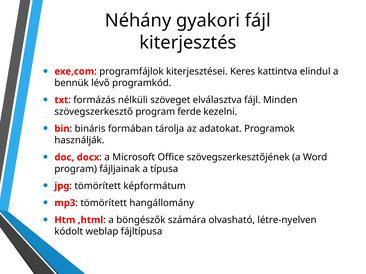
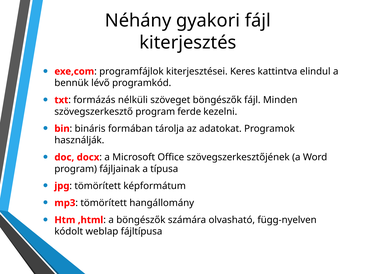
szöveget elválasztva: elválasztva -> böngészők
létre-nyelven: létre-nyelven -> függ-nyelven
